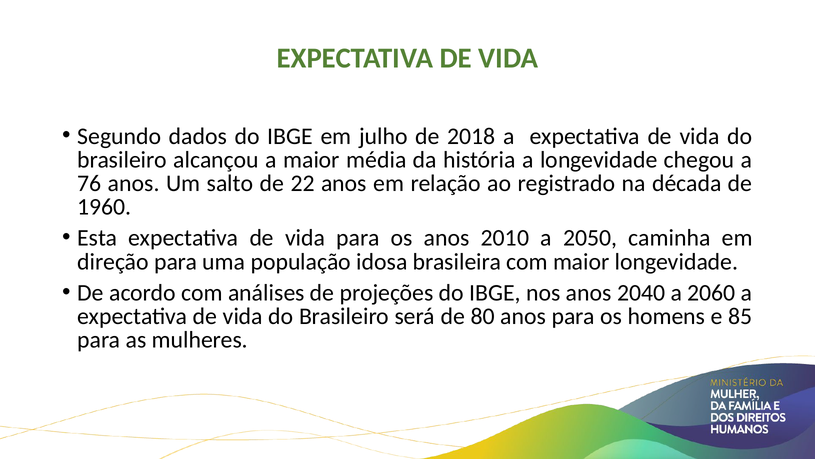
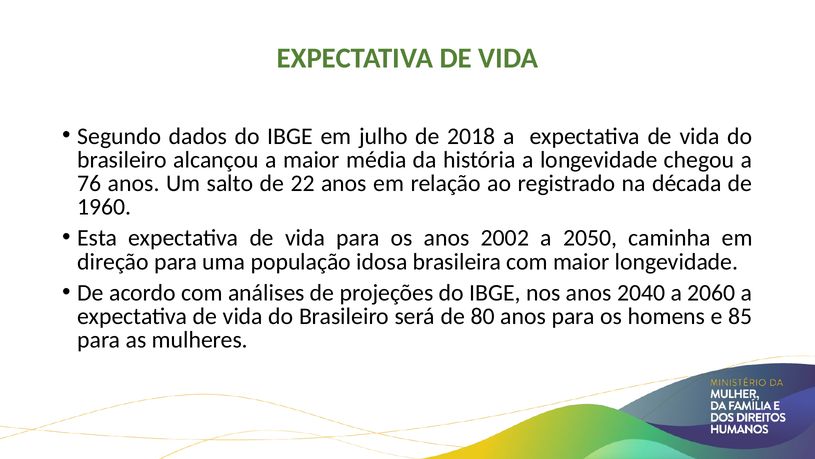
2010: 2010 -> 2002
